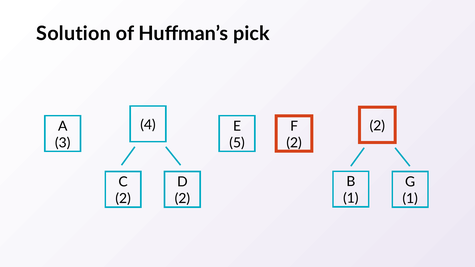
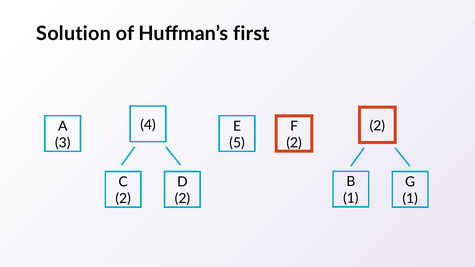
pick: pick -> first
